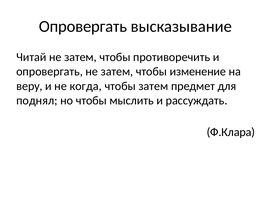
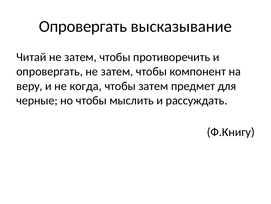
изменение: изменение -> компонент
поднял: поднял -> черные
Ф.Клара: Ф.Клара -> Ф.Книгу
